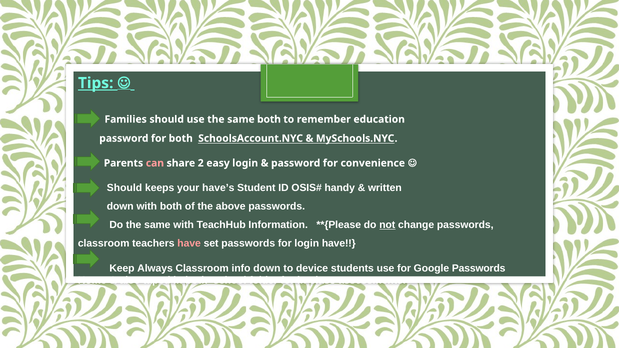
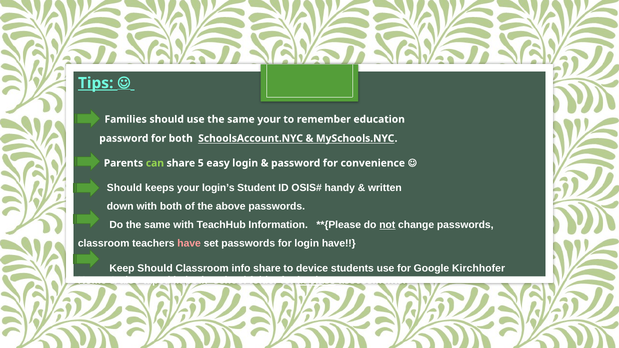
same both: both -> your
can colour: pink -> light green
2: 2 -> 5
have’s: have’s -> login’s
Keep Always: Always -> Should
info down: down -> share
Google Passwords: Passwords -> Kirchhofer
in-class underline: none -> present
